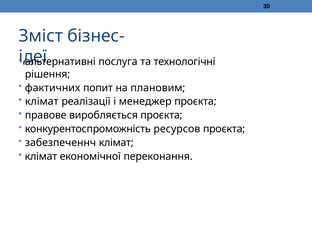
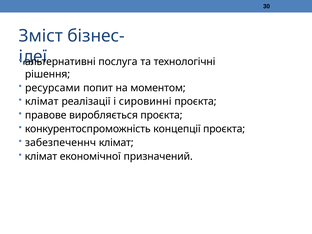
фактичних: фактичних -> ресурсами
плановим: плановим -> моментом
менеджер: менеджер -> сировинні
ресурсов: ресурсов -> концепції
переконання: переконання -> призначений
